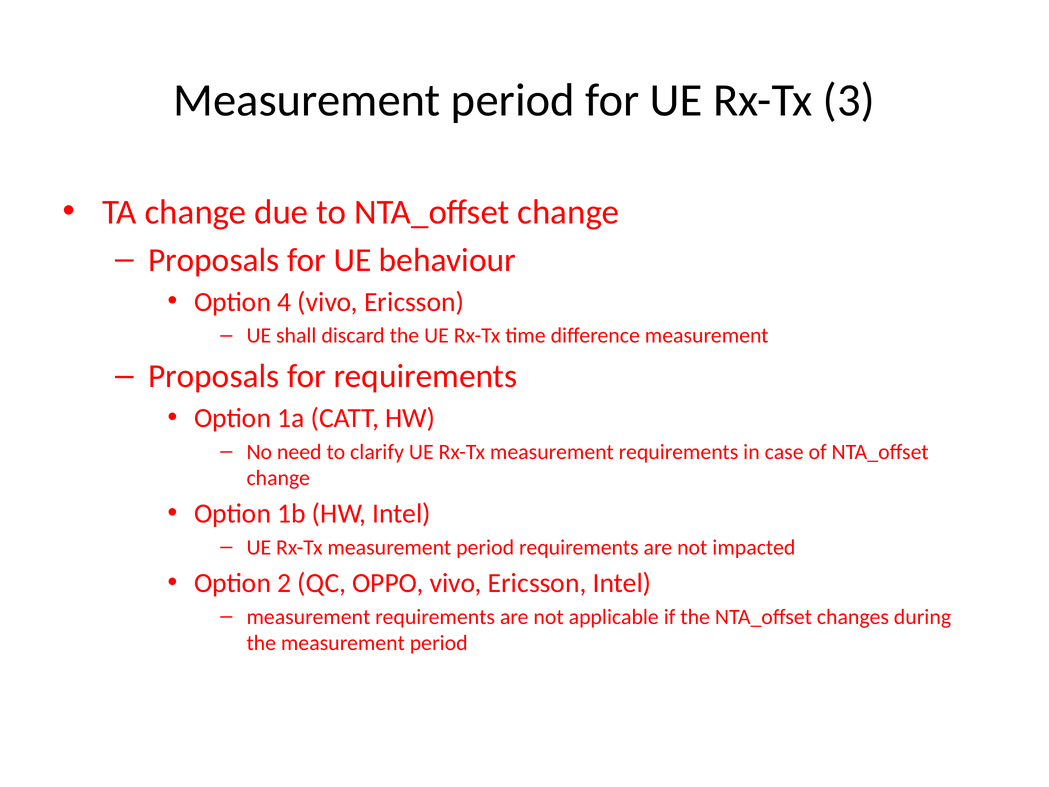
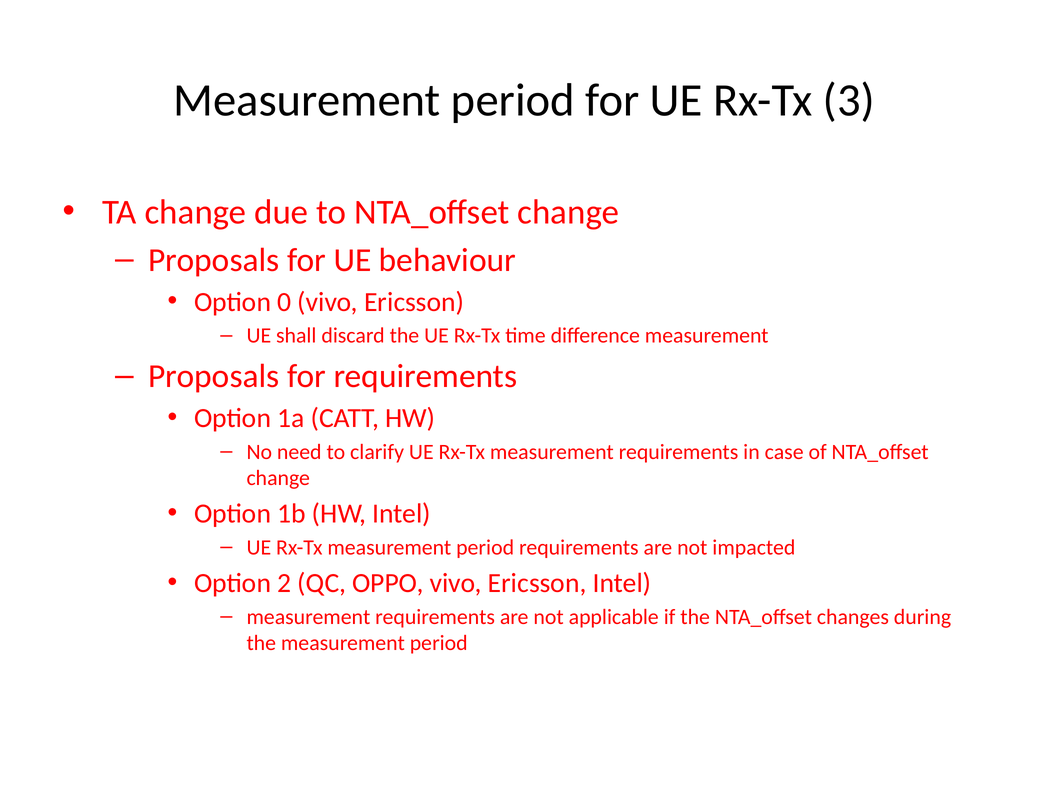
4: 4 -> 0
